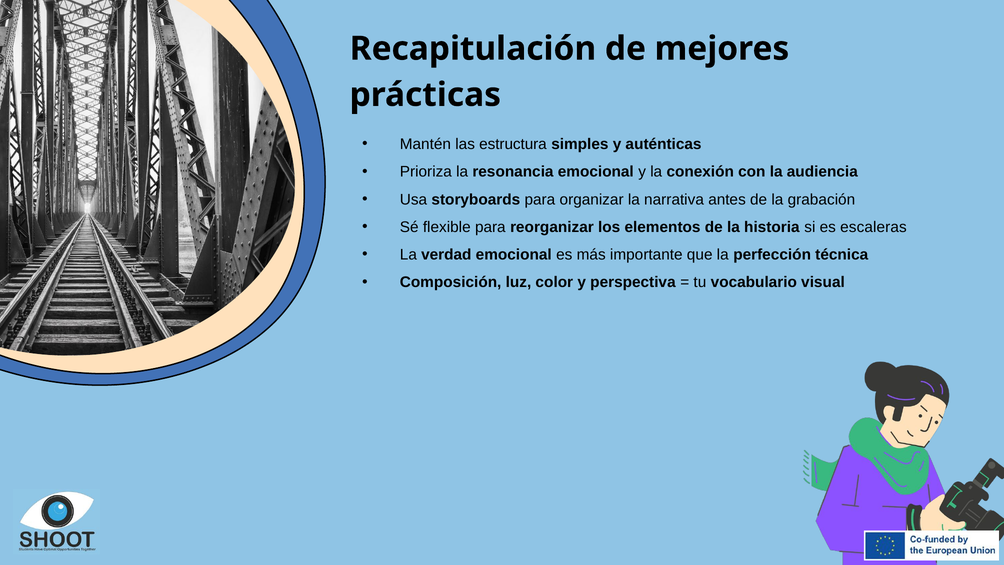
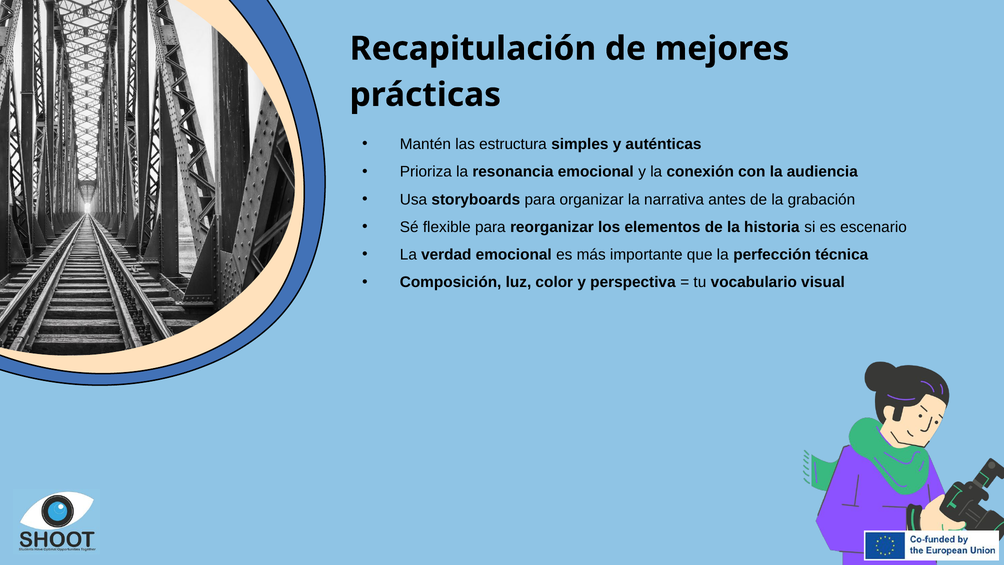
escaleras: escaleras -> escenario
